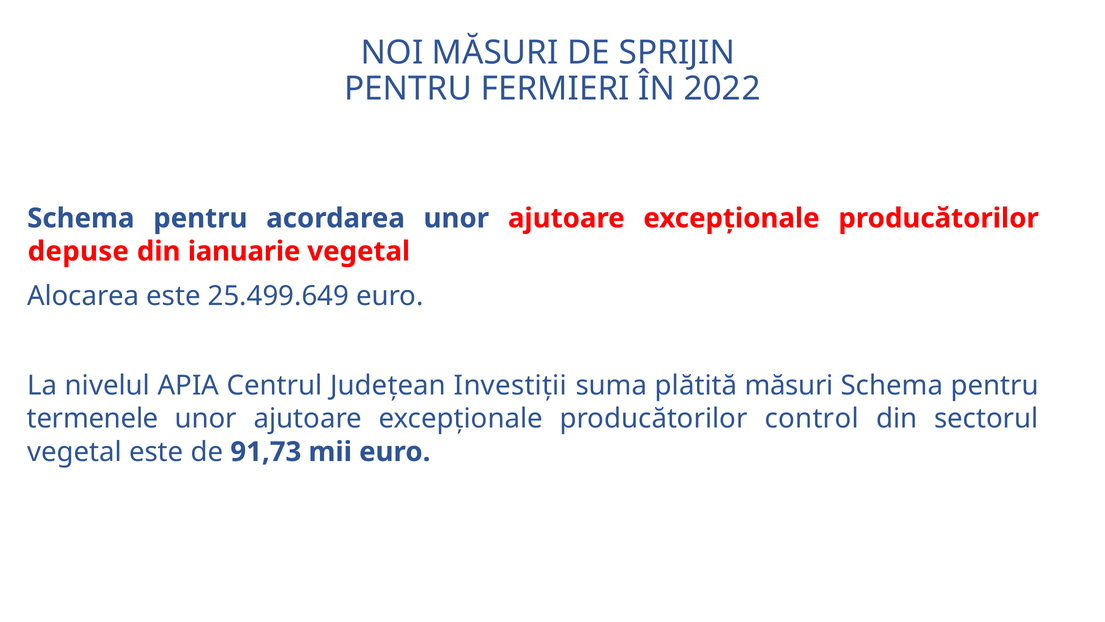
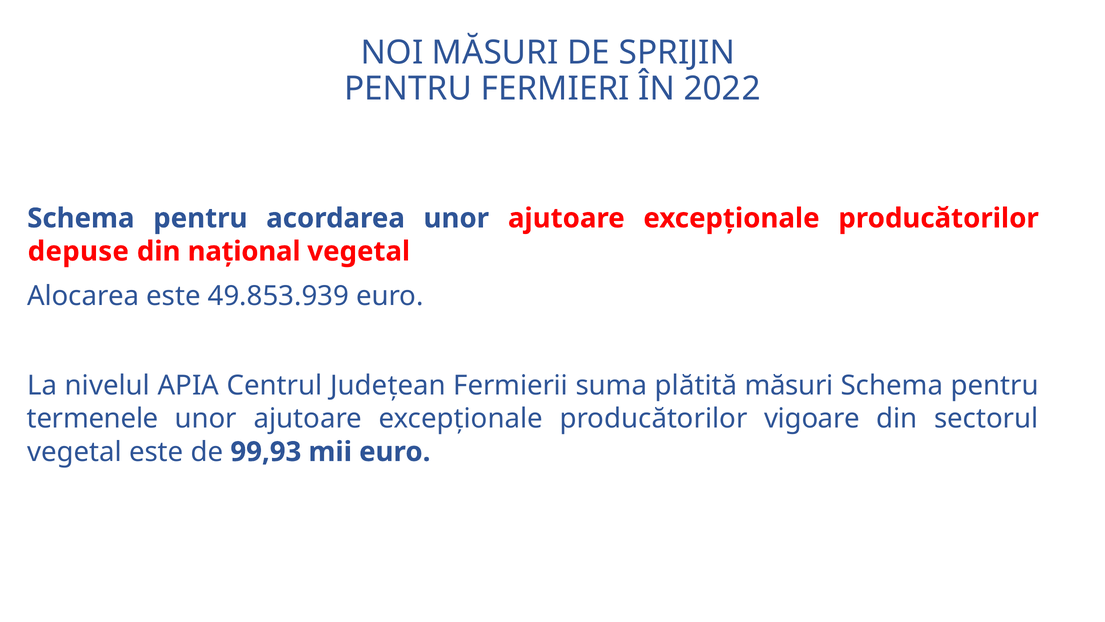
ianuarie: ianuarie -> național
25.499.649: 25.499.649 -> 49.853.939
Investiții: Investiții -> Fermierii
control: control -> vigoare
91,73: 91,73 -> 99,93
